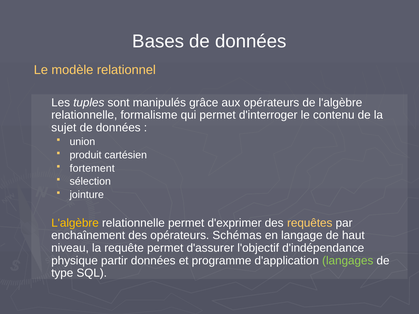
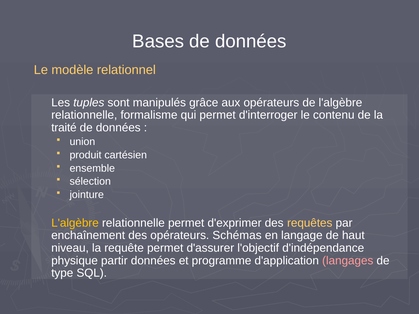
sujet: sujet -> traité
fortement: fortement -> ensemble
langages colour: light green -> pink
